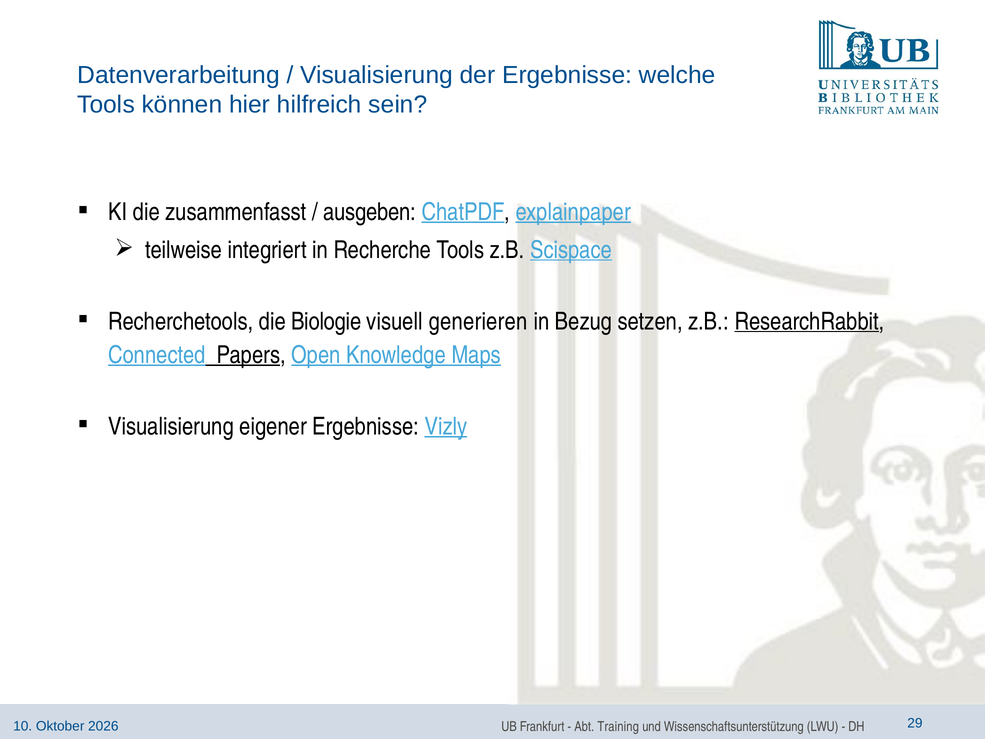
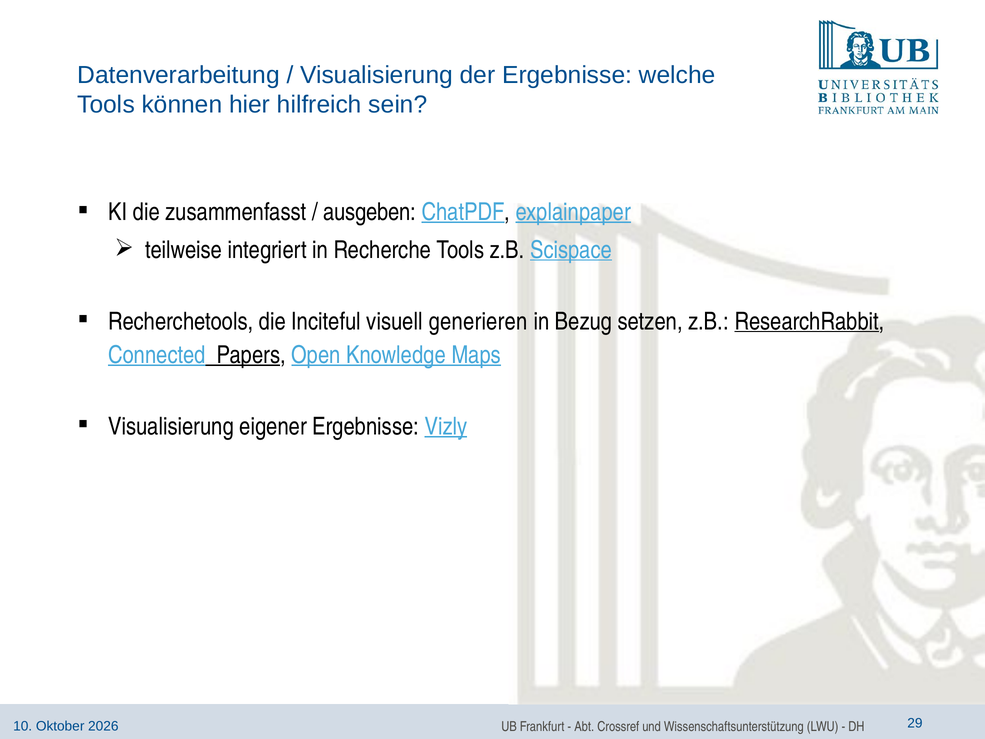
Biologie: Biologie -> Inciteful
Training: Training -> Crossref
